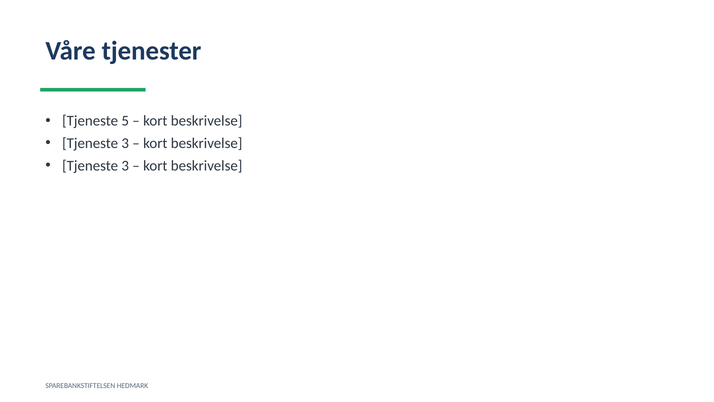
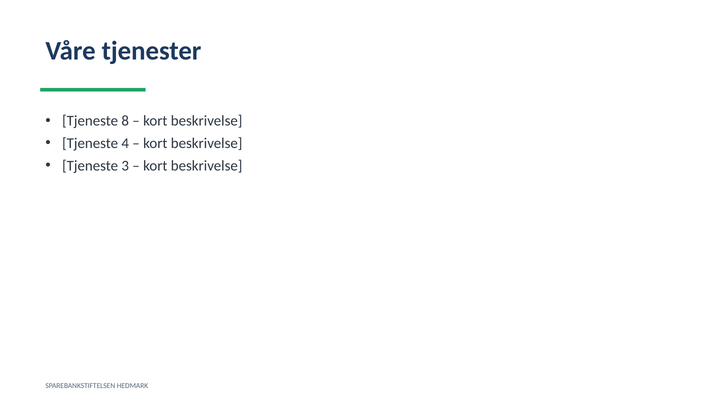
5: 5 -> 8
3 at (125, 143): 3 -> 4
